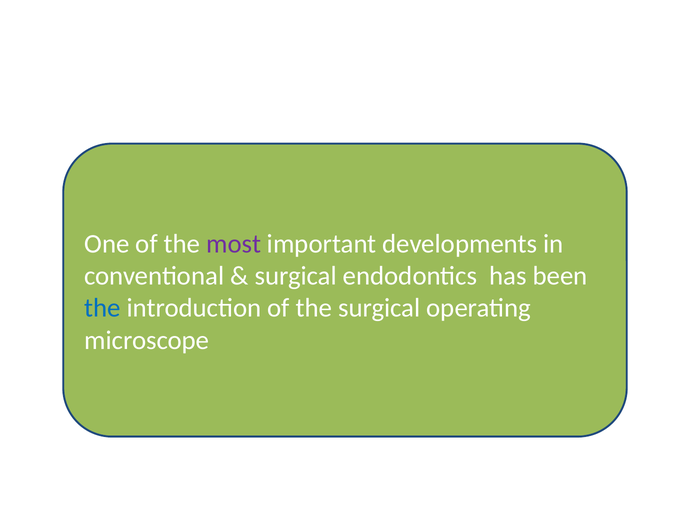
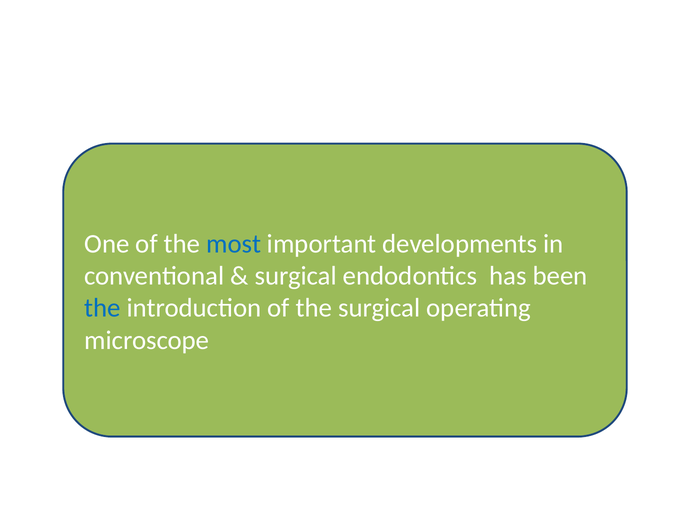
most colour: purple -> blue
